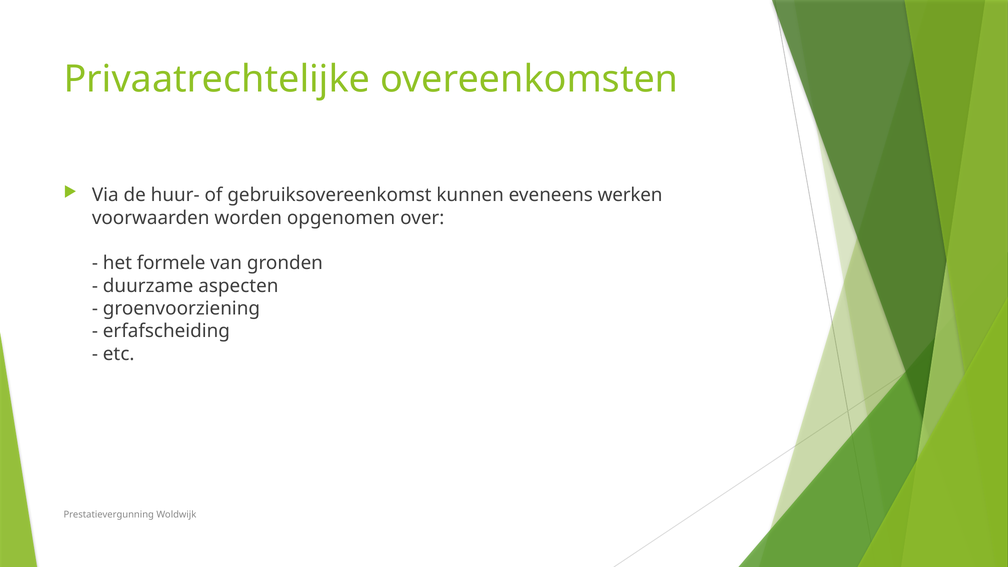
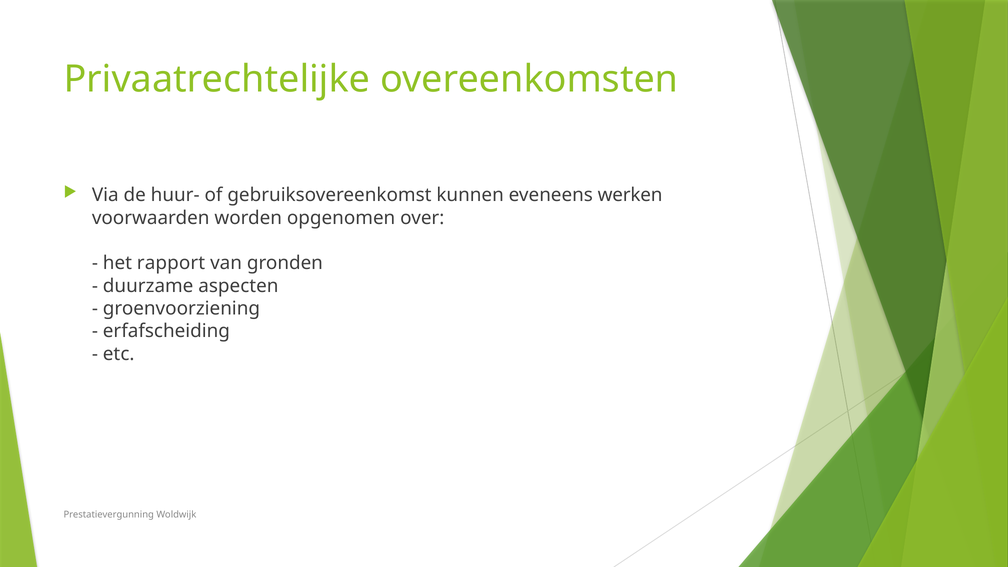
formele: formele -> rapport
